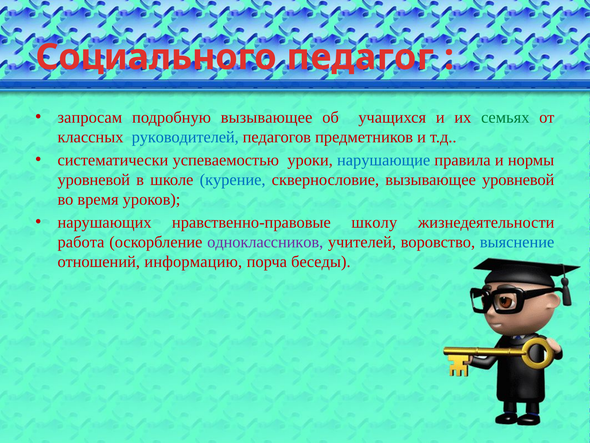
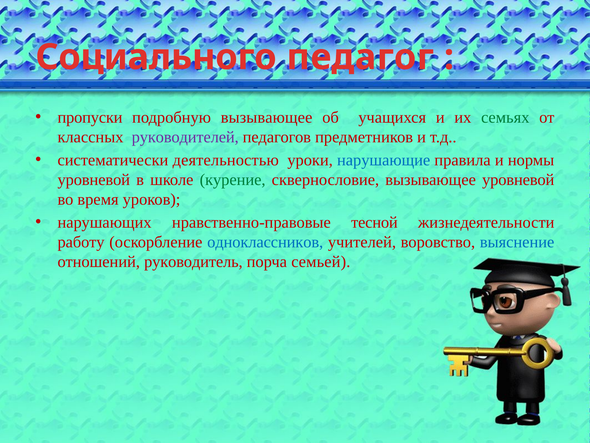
запросам: запросам -> пропуски
руководителей colour: blue -> purple
успеваемостью: успеваемостью -> деятельностью
курение colour: blue -> green
школу: школу -> тесной
работа: работа -> работу
одноклассников colour: purple -> blue
информацию: информацию -> руководитель
беседы: беседы -> семьей
